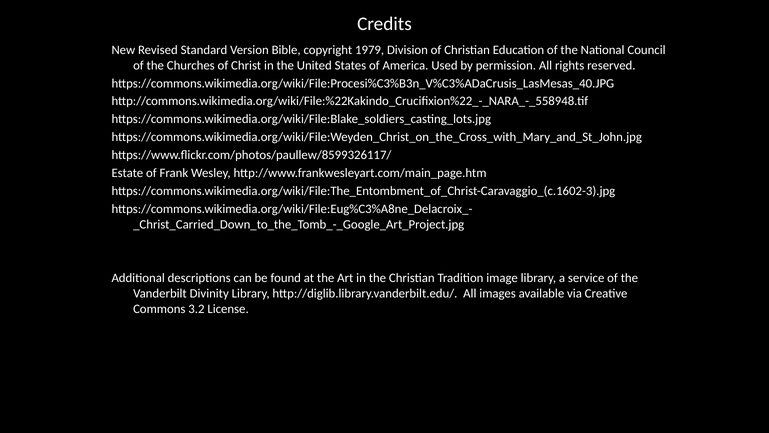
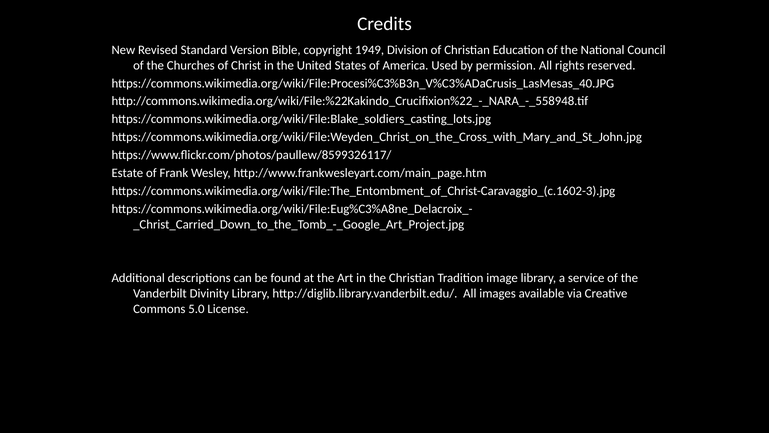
1979: 1979 -> 1949
3.2: 3.2 -> 5.0
